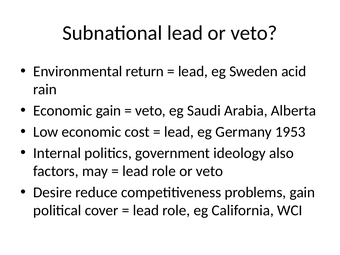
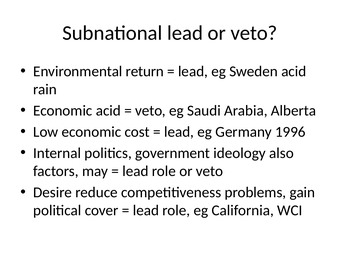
Economic gain: gain -> acid
1953: 1953 -> 1996
